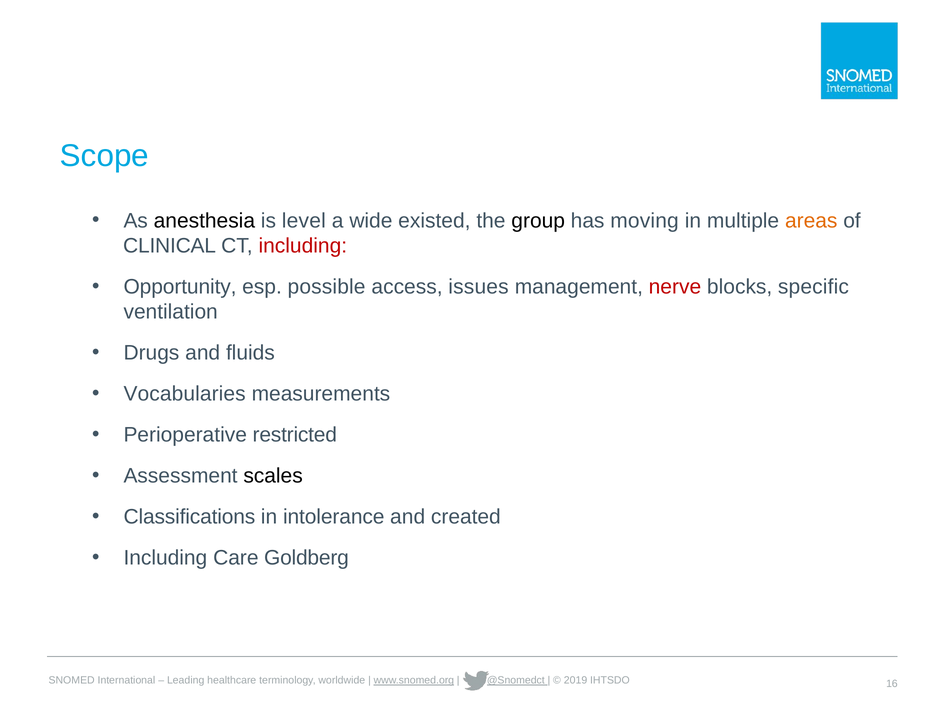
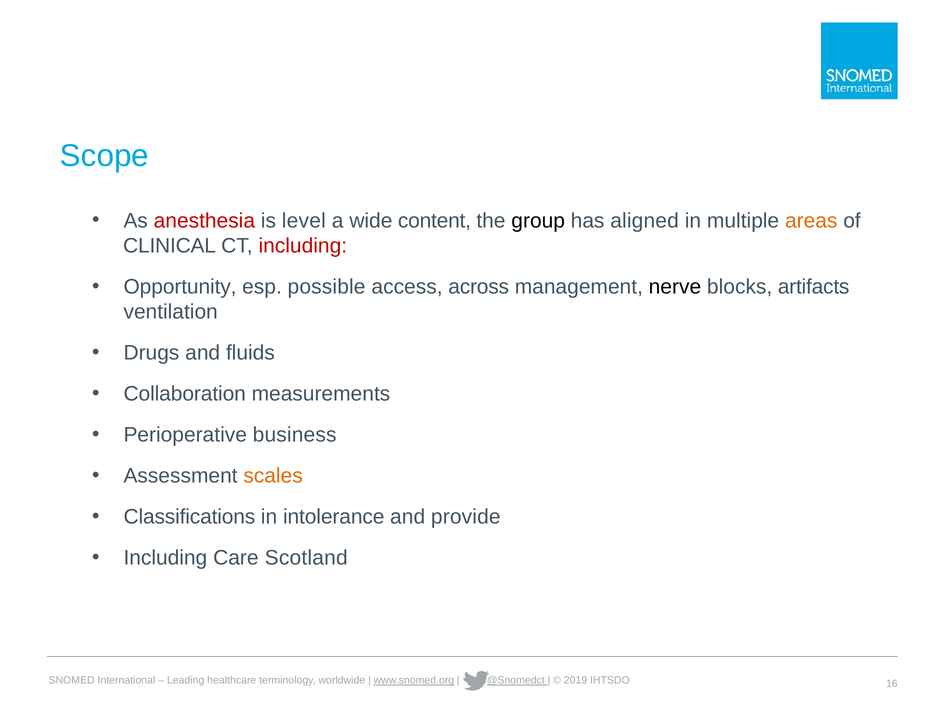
anesthesia colour: black -> red
existed: existed -> content
moving: moving -> aligned
issues: issues -> across
nerve colour: red -> black
specific: specific -> artifacts
Vocabularies: Vocabularies -> Collaboration
restricted: restricted -> business
scales colour: black -> orange
created: created -> provide
Goldberg: Goldberg -> Scotland
